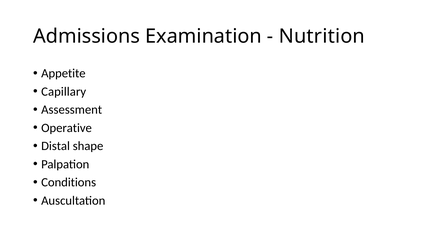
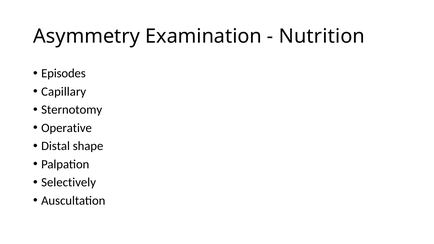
Admissions: Admissions -> Asymmetry
Appetite: Appetite -> Episodes
Assessment: Assessment -> Sternotomy
Conditions: Conditions -> Selectively
